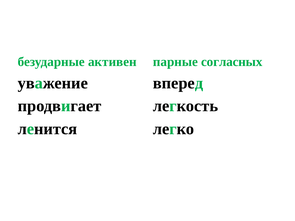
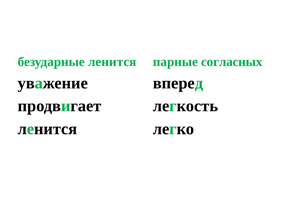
безударные активен: активен -> ленится
